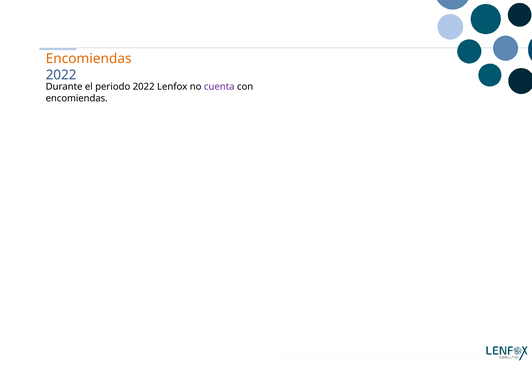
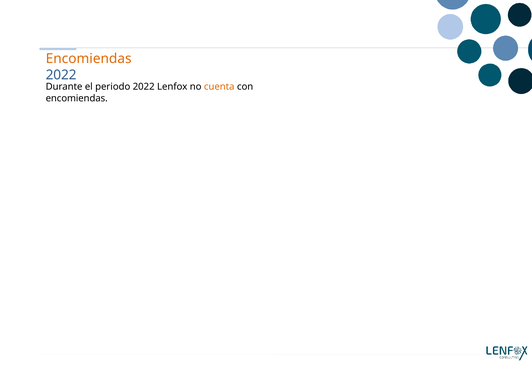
cuenta colour: purple -> orange
